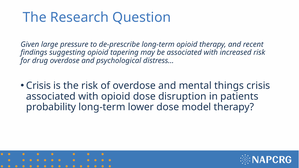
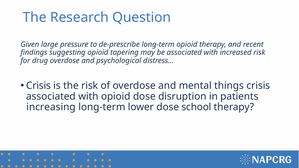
probability: probability -> increasing
model: model -> school
